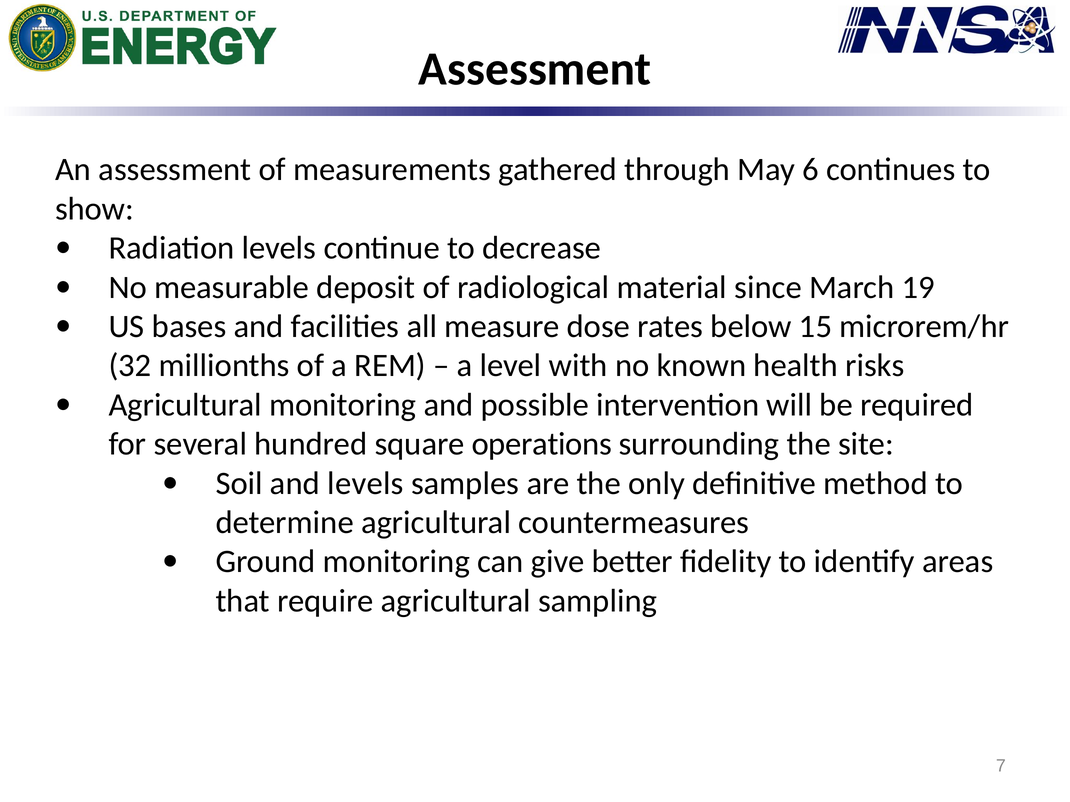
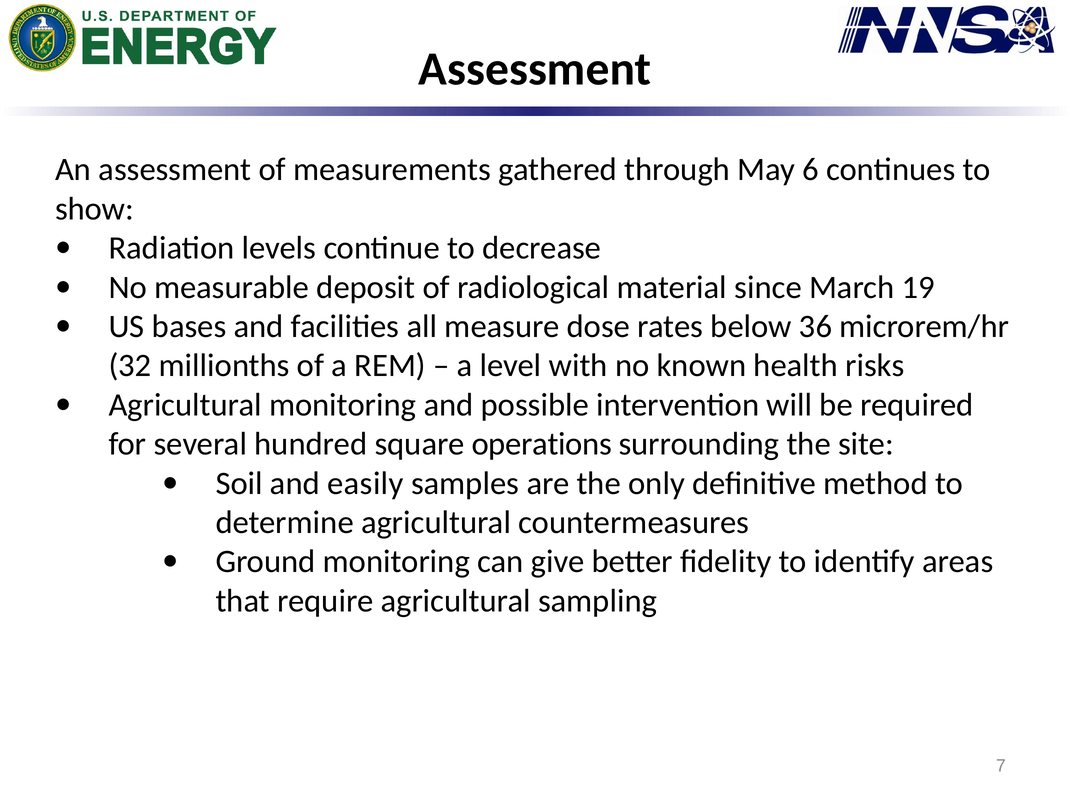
15: 15 -> 36
and levels: levels -> easily
